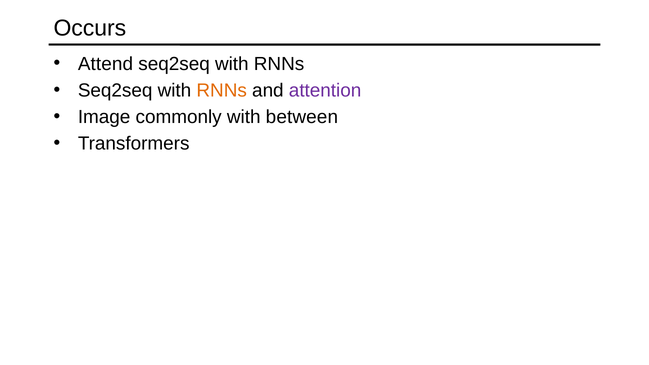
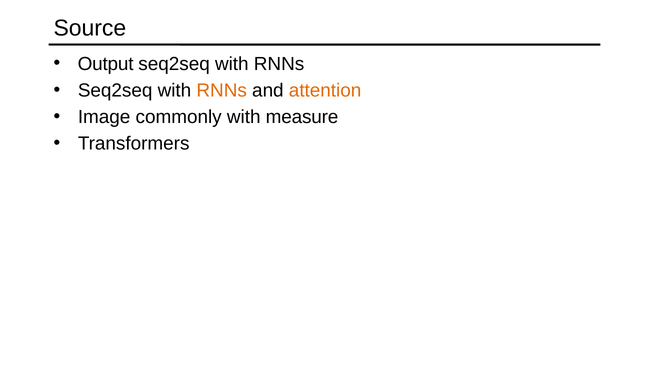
Occurs: Occurs -> Source
Attend: Attend -> Output
attention colour: purple -> orange
between: between -> measure
